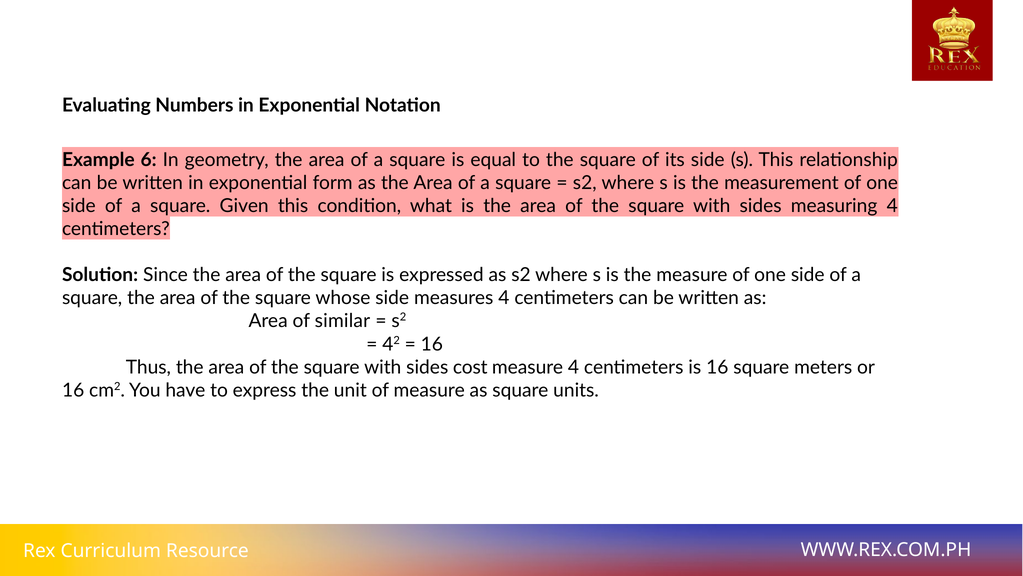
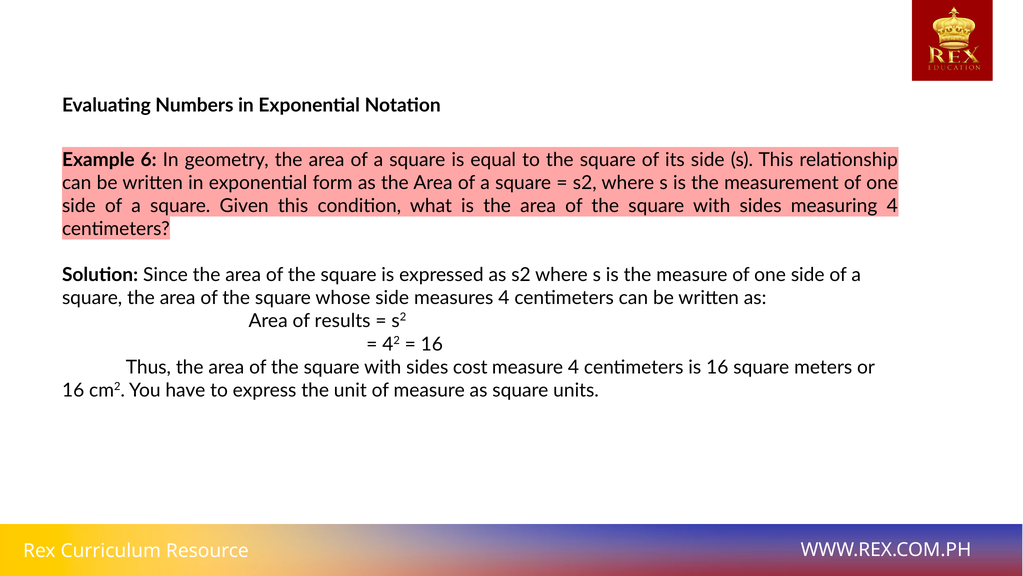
similar: similar -> results
